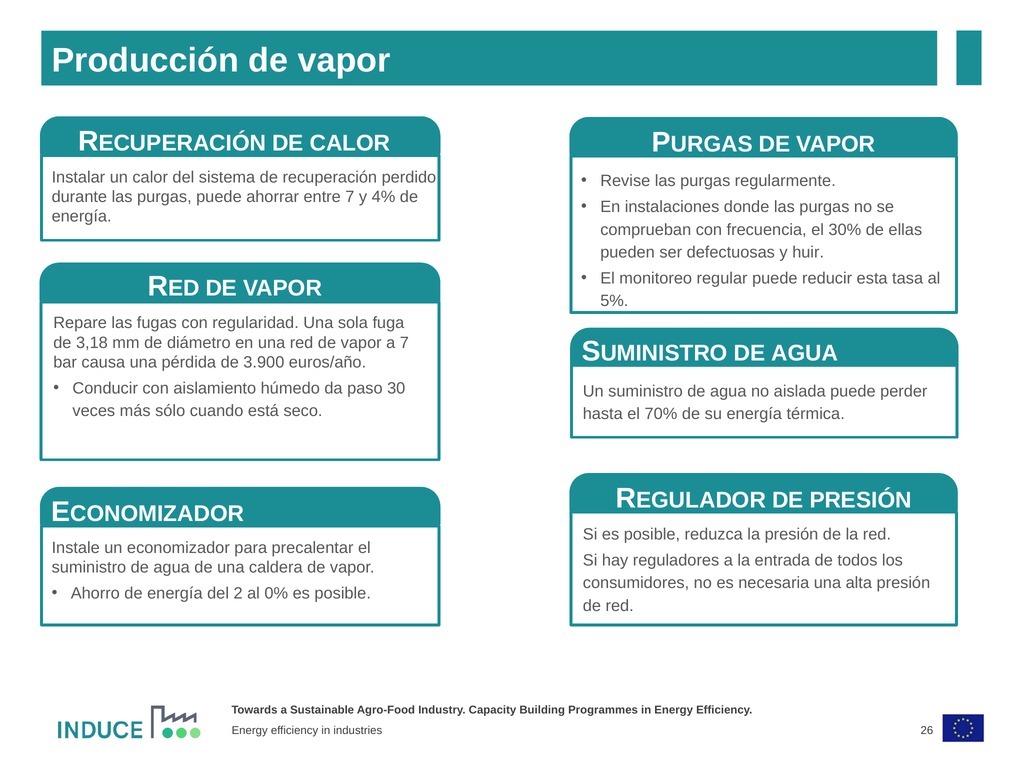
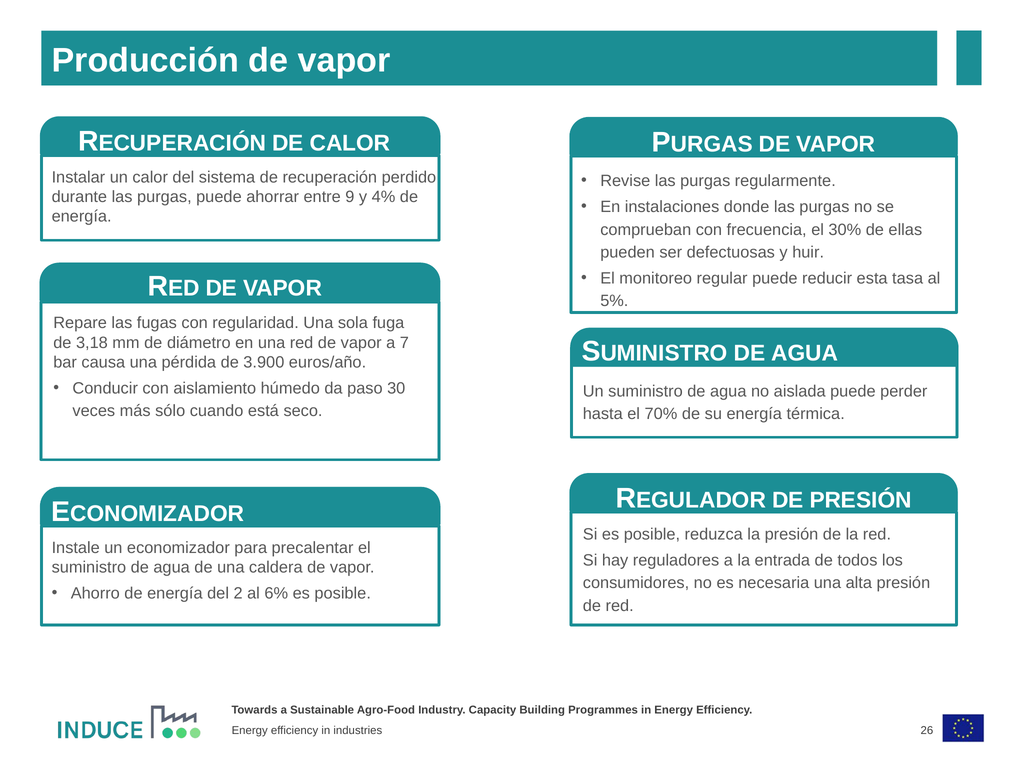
entre 7: 7 -> 9
0%: 0% -> 6%
